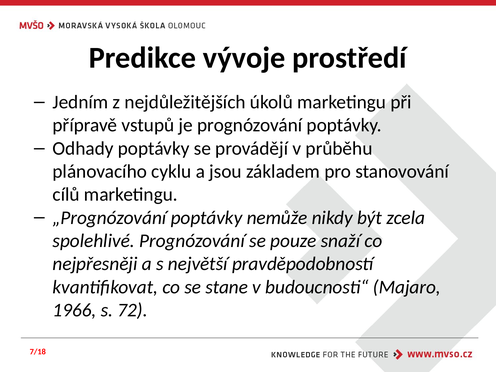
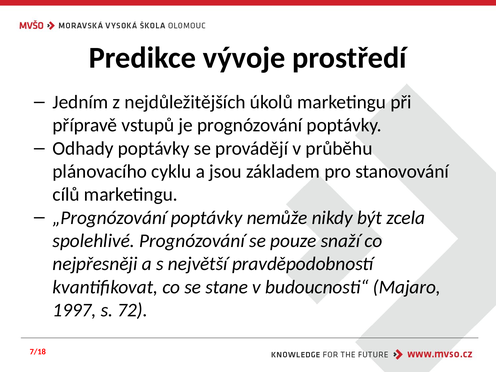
1966: 1966 -> 1997
